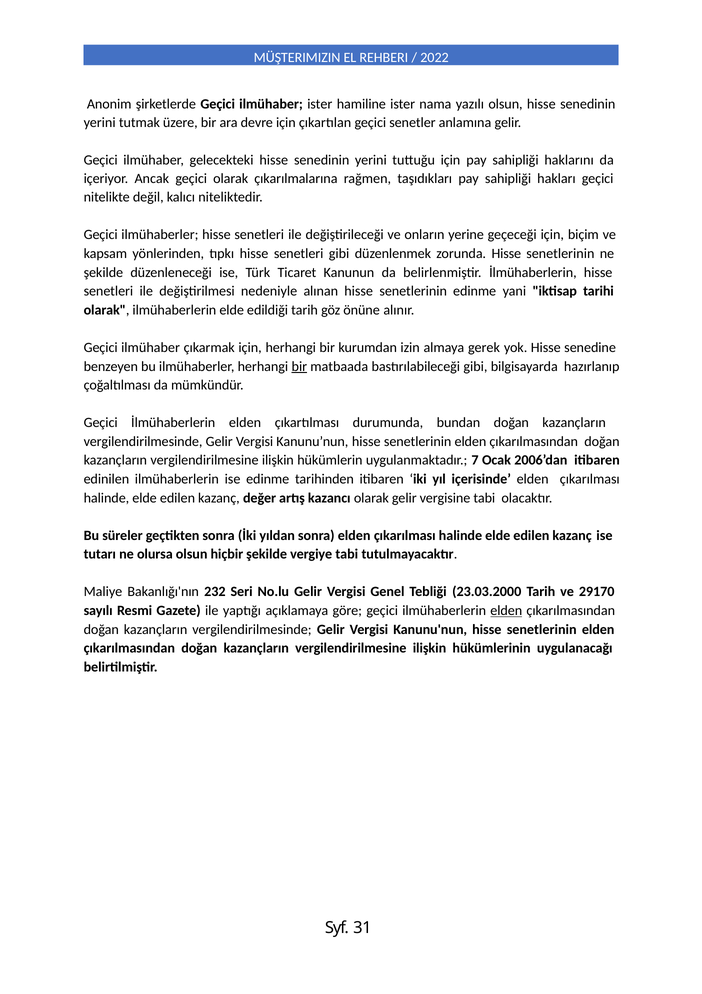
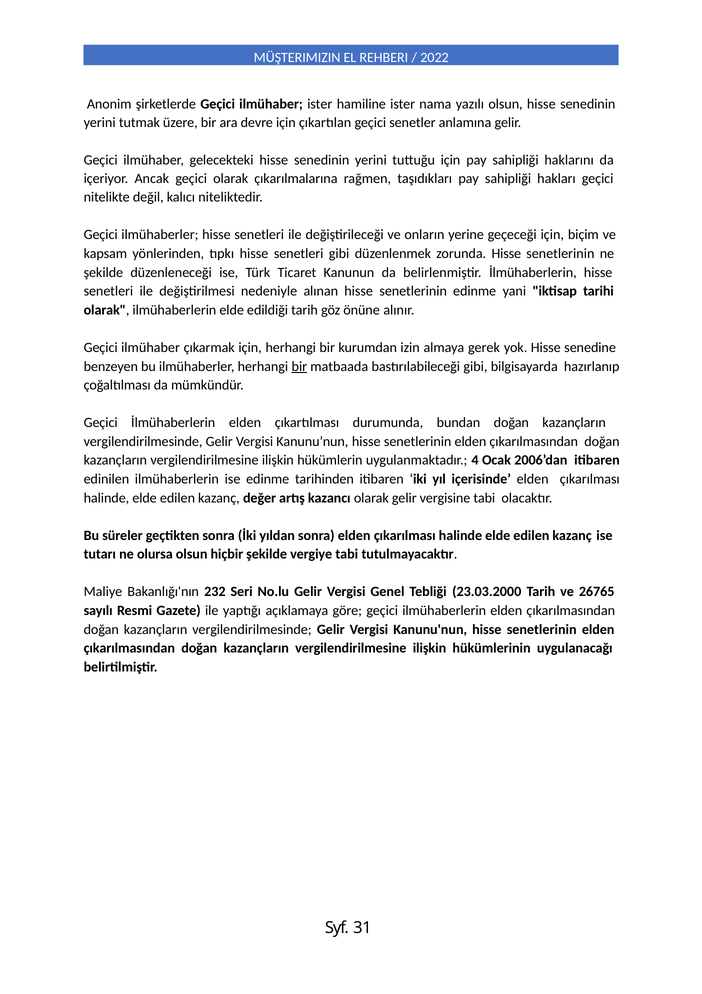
7: 7 -> 4
29170: 29170 -> 26765
elden at (506, 610) underline: present -> none
